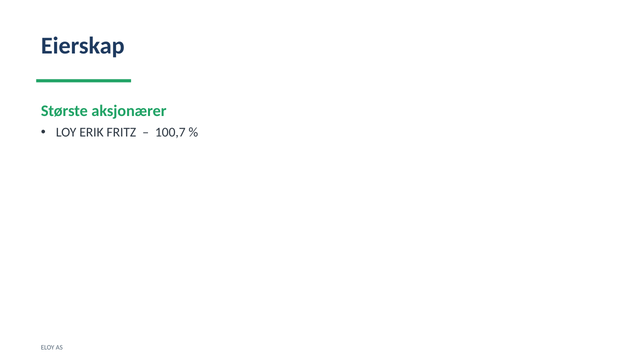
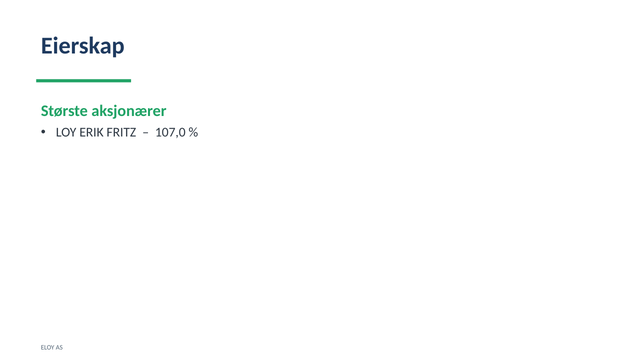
100,7: 100,7 -> 107,0
